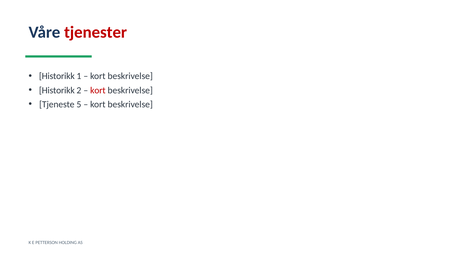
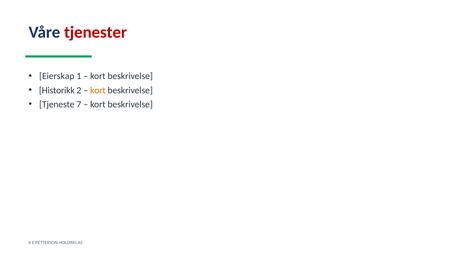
Historikk at (57, 76): Historikk -> Eierskap
kort at (98, 90) colour: red -> orange
5: 5 -> 7
